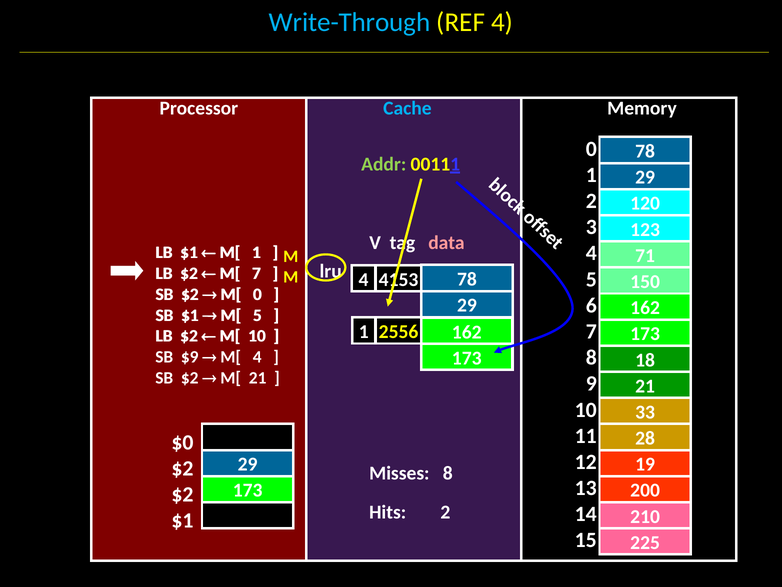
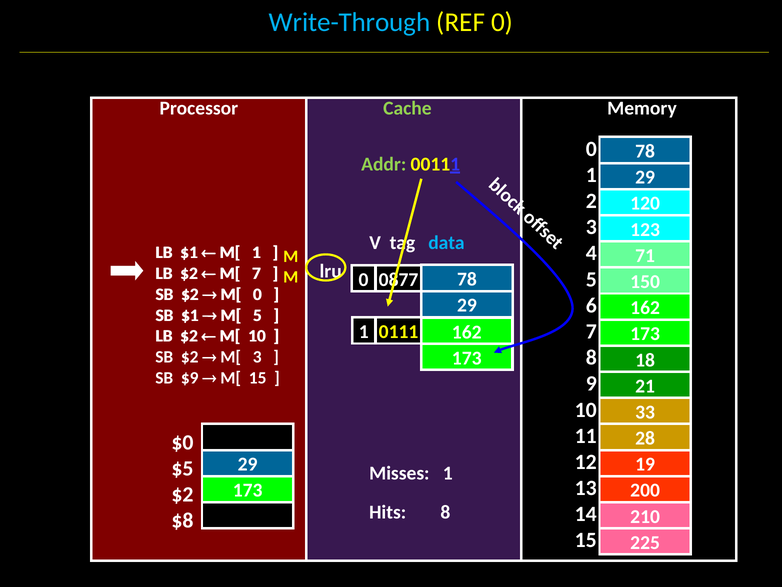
REF 4: 4 -> 0
Cache colour: light blue -> light green
data colour: pink -> light blue
lru 4: 4 -> 0
4153: 4153 -> 0877
2556: 2556 -> 0111
$9 at (190, 357): $9 -> $2
M[ 4: 4 -> 3
$2 at (190, 378): $2 -> $9
M[ 21: 21 -> 15
$2 at (182, 468): $2 -> $5
Misses 8: 8 -> 1
Hits 2: 2 -> 8
$1 at (182, 520): $1 -> $8
